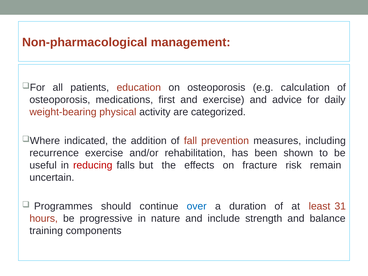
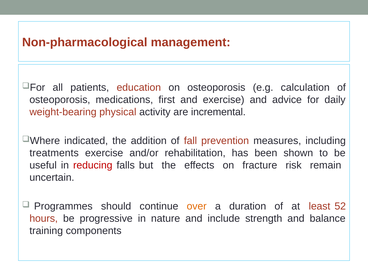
categorized: categorized -> incremental
recurrence: recurrence -> treatments
over colour: blue -> orange
31: 31 -> 52
